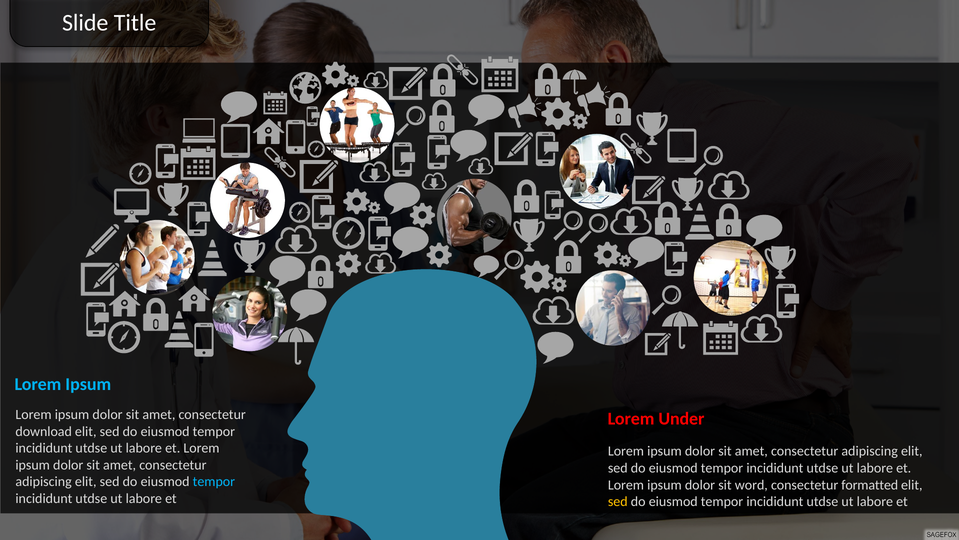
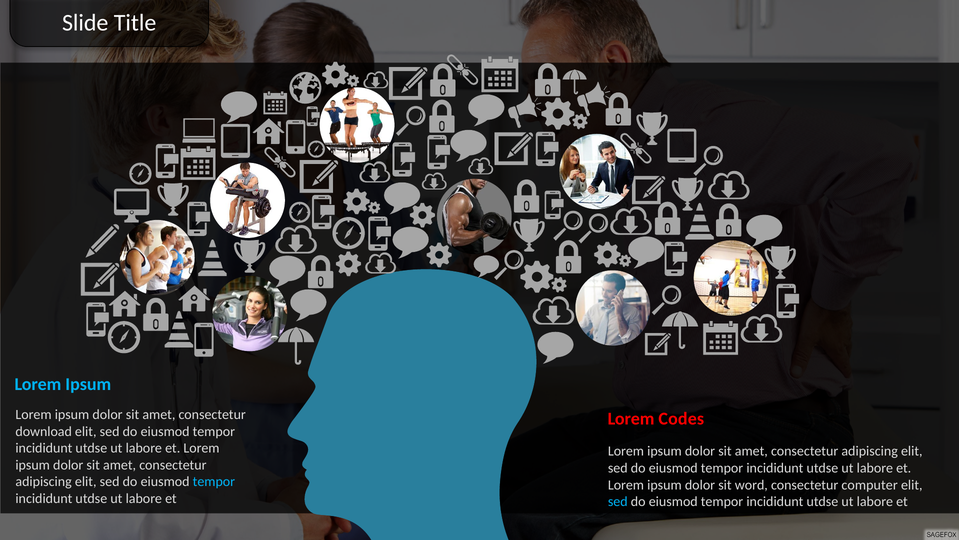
Under: Under -> Codes
formatted: formatted -> computer
sed at (618, 501) colour: yellow -> light blue
